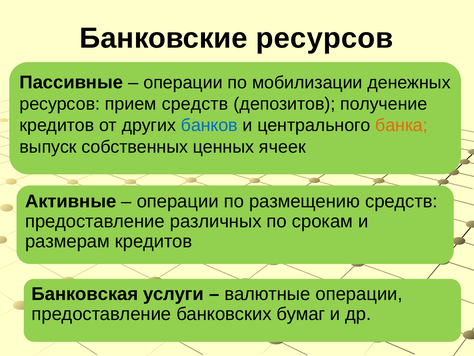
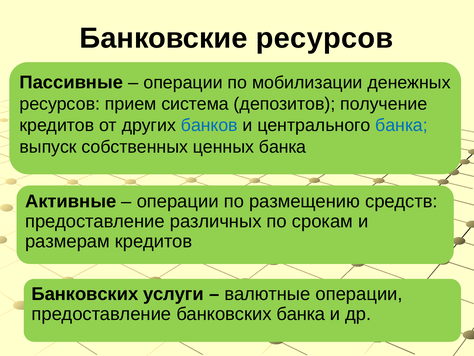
прием средств: средств -> система
банка at (401, 125) colour: orange -> blue
ценных ячеек: ячеек -> банка
Банковская at (85, 294): Банковская -> Банковских
банковских бумаг: бумаг -> банка
